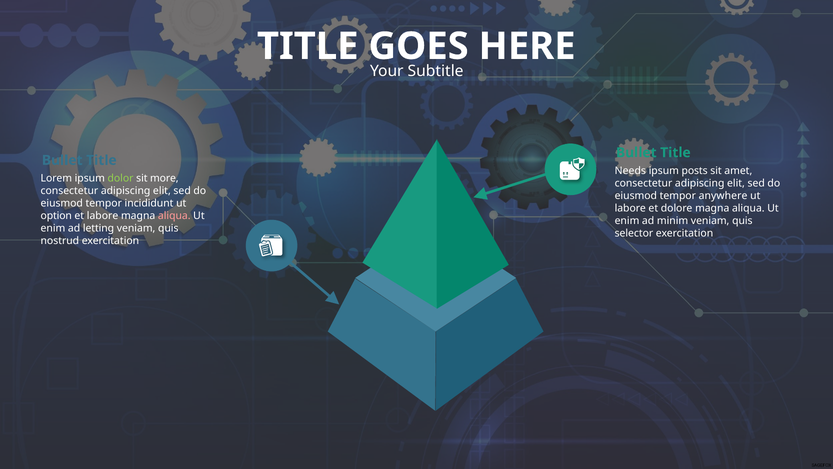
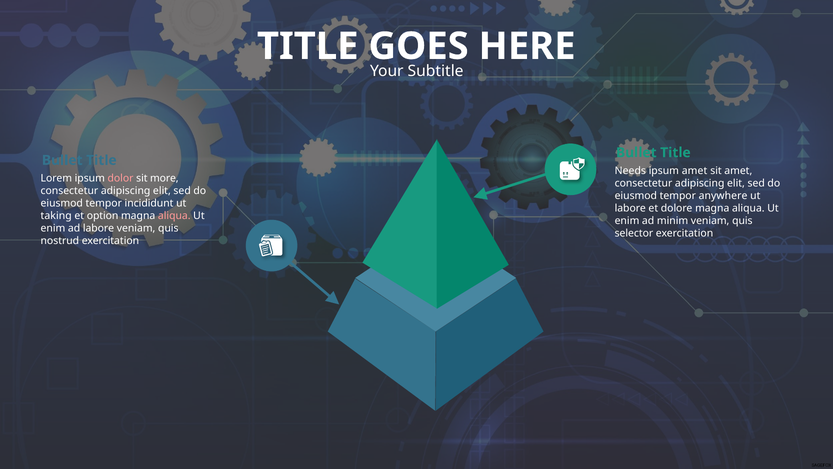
ipsum posts: posts -> amet
dolor colour: light green -> pink
option: option -> taking
et labore: labore -> option
ad letting: letting -> labore
